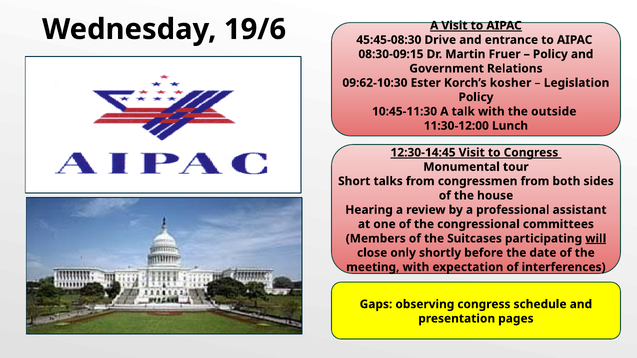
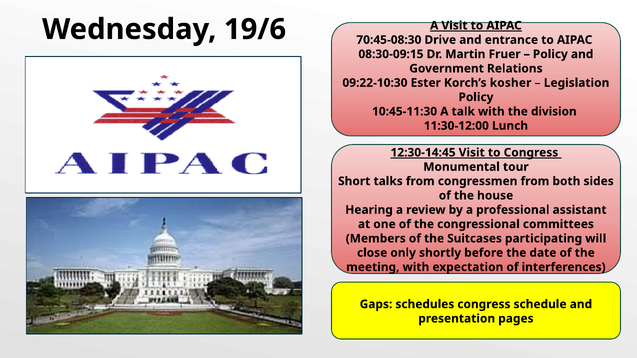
45:45-08:30: 45:45-08:30 -> 70:45-08:30
09:62-10:30: 09:62-10:30 -> 09:22-10:30
outside: outside -> division
will underline: present -> none
observing: observing -> schedules
